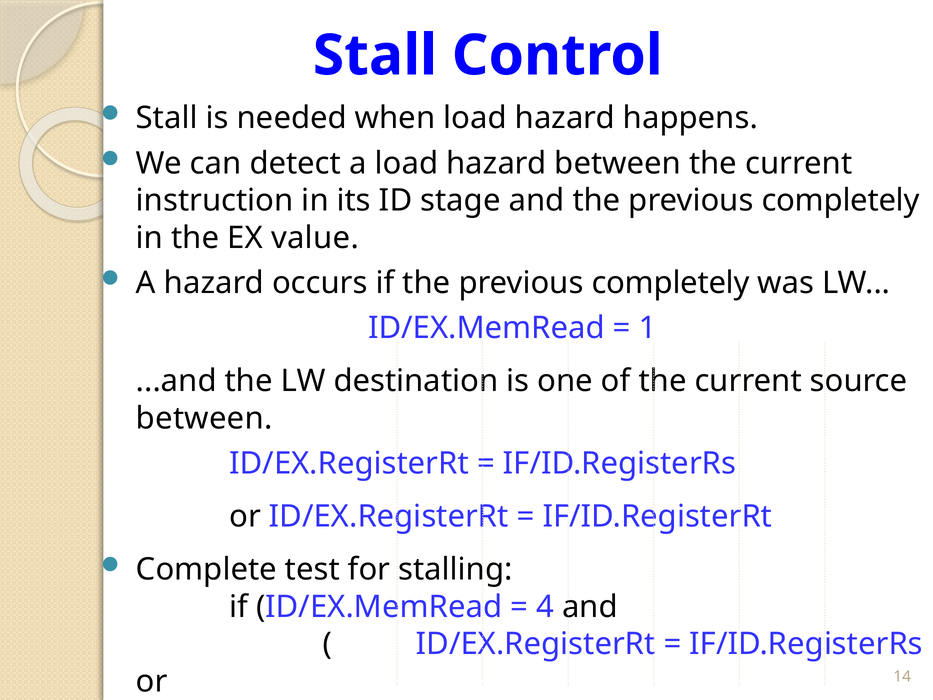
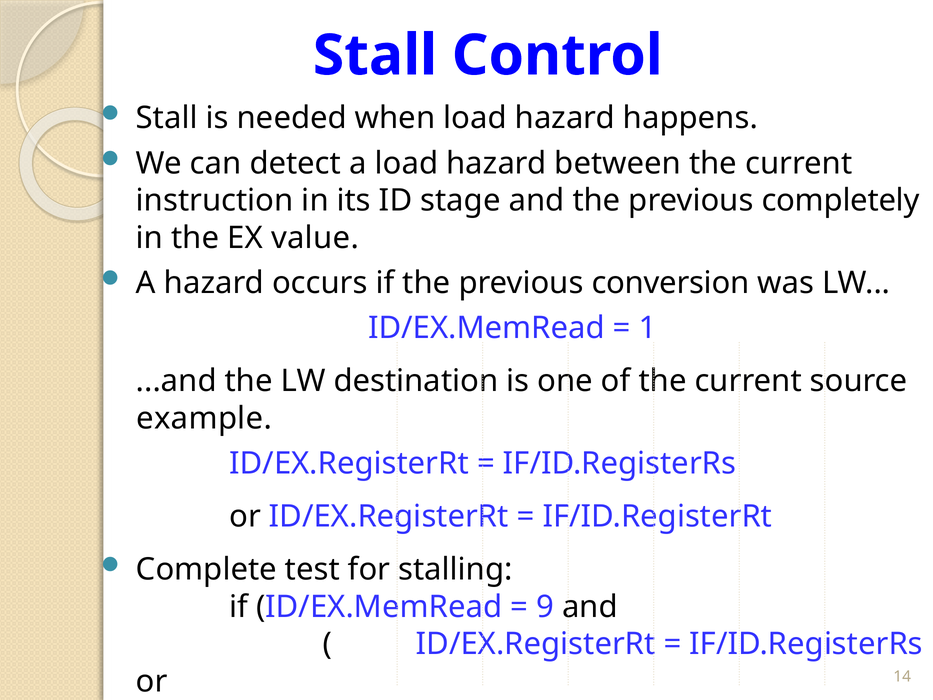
if the previous completely: completely -> conversion
between at (204, 418): between -> example
4: 4 -> 9
